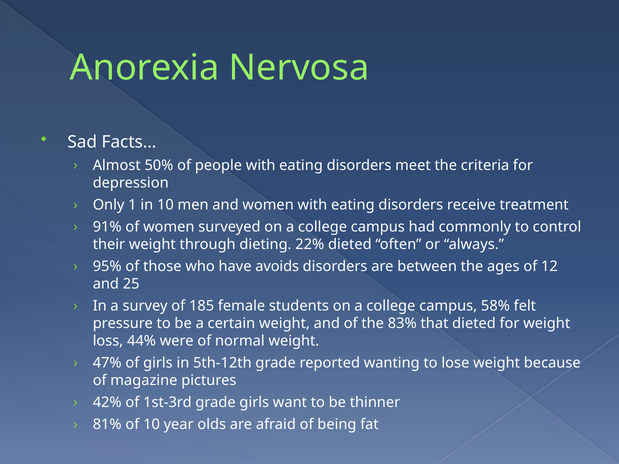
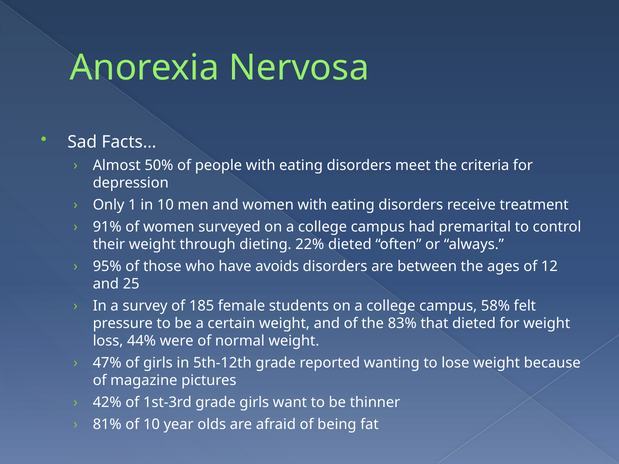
commonly: commonly -> premarital
